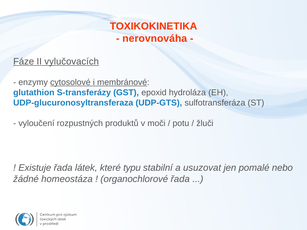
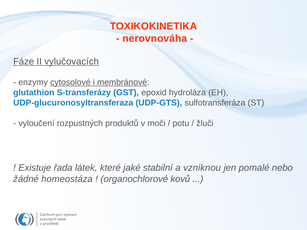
typu: typu -> jaké
usuzovat: usuzovat -> vzniknou
organochlorové řada: řada -> kovů
